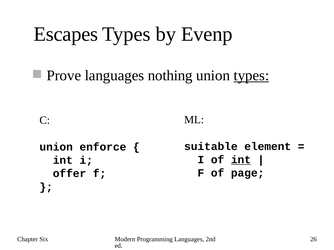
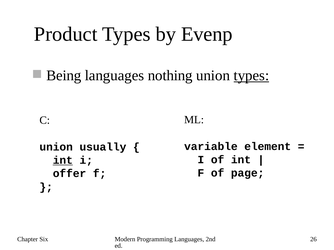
Escapes: Escapes -> Product
Prove: Prove -> Being
suitable: suitable -> variable
enforce: enforce -> usually
int at (241, 160) underline: present -> none
int at (63, 161) underline: none -> present
